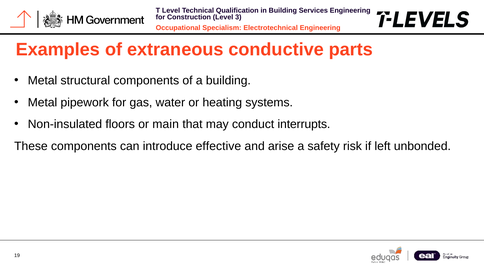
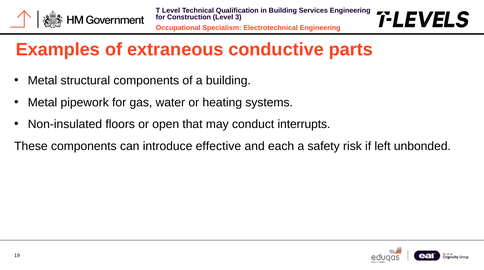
main: main -> open
arise: arise -> each
